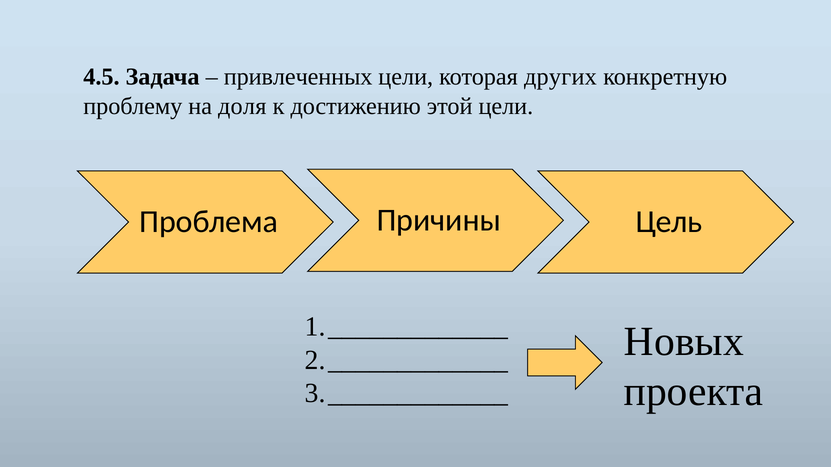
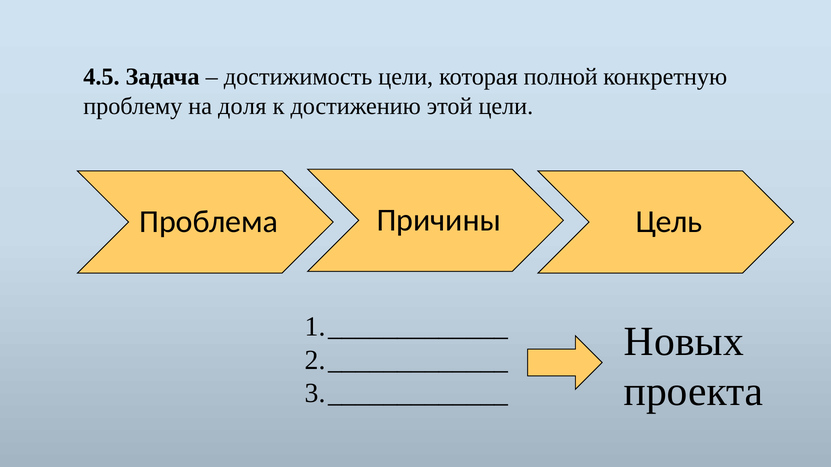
привлеченных: привлеченных -> достижимость
других: других -> полной
